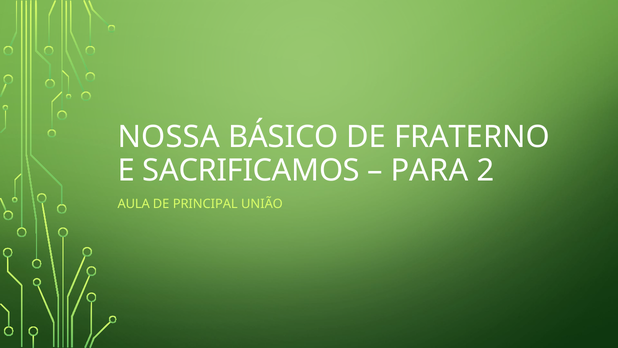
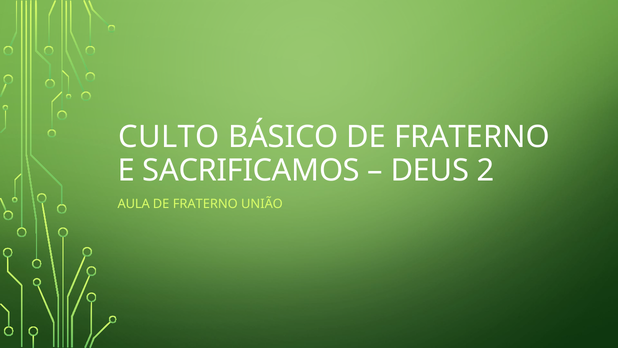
NOSSA: NOSSA -> CULTO
PARA: PARA -> DEUS
PRINCIPAL at (205, 204): PRINCIPAL -> FRATERNO
